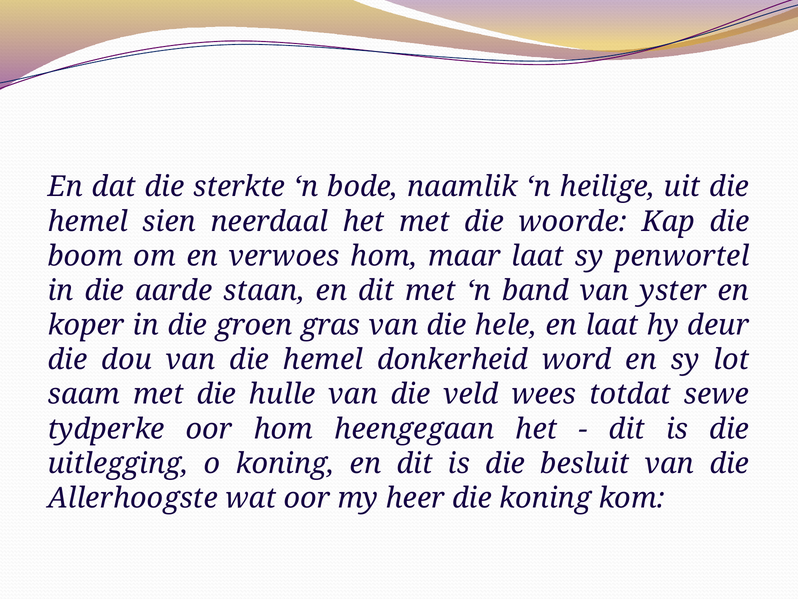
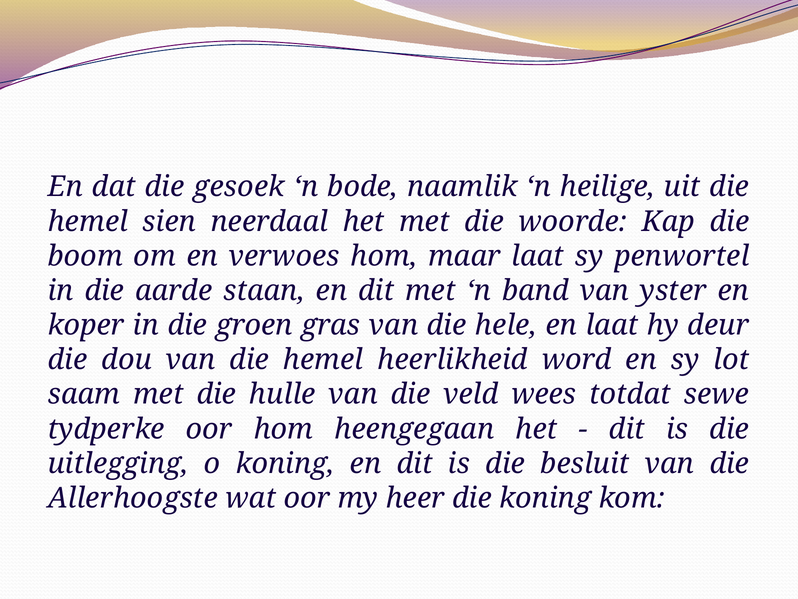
sterkte: sterkte -> gesoek
donkerheid: donkerheid -> heerlikheid
